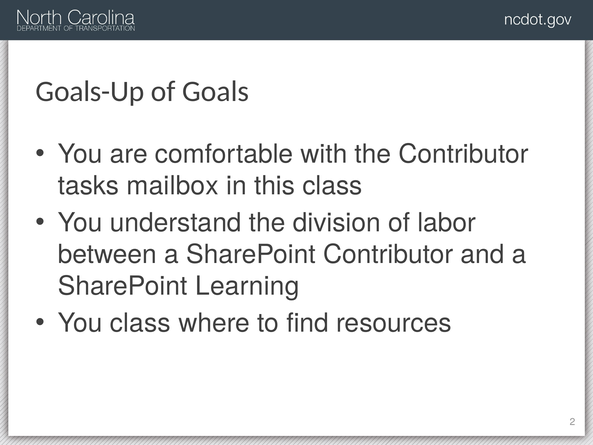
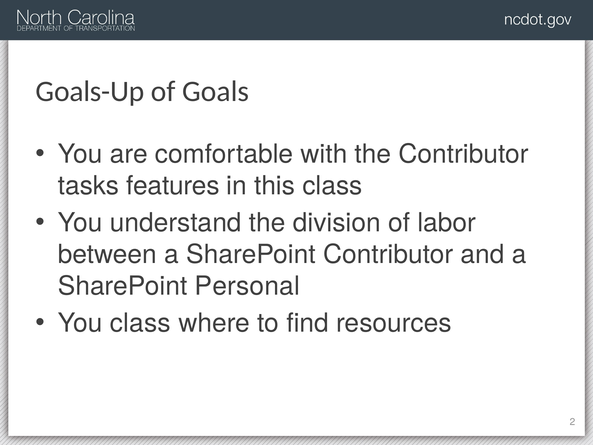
mailbox: mailbox -> features
Learning: Learning -> Personal
